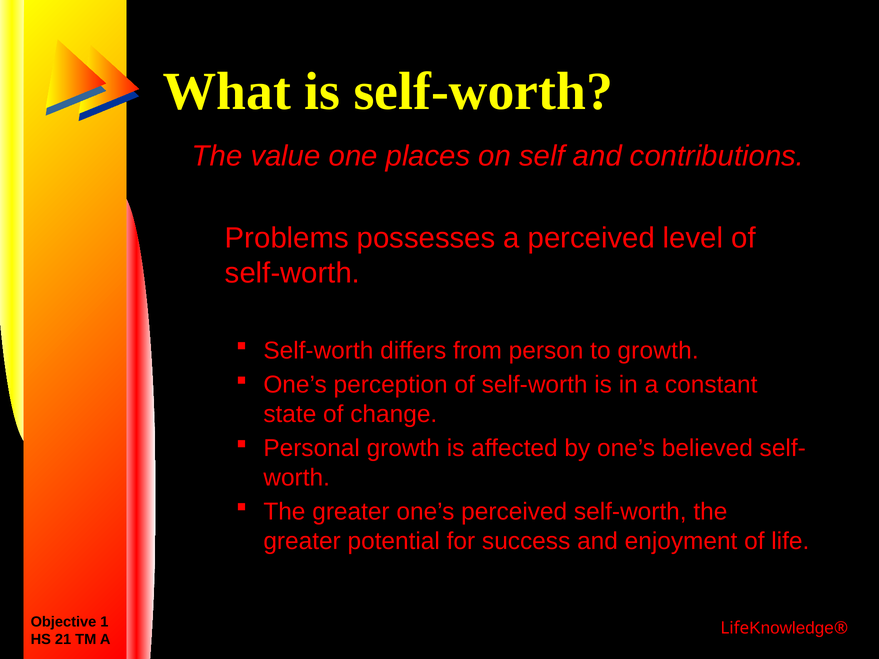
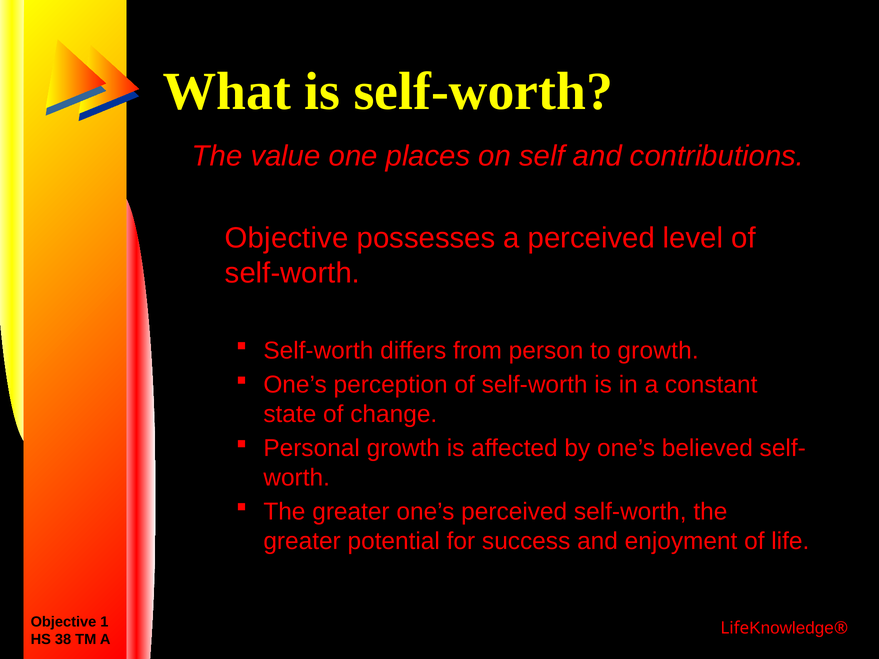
Problems at (287, 238): Problems -> Objective
21: 21 -> 38
